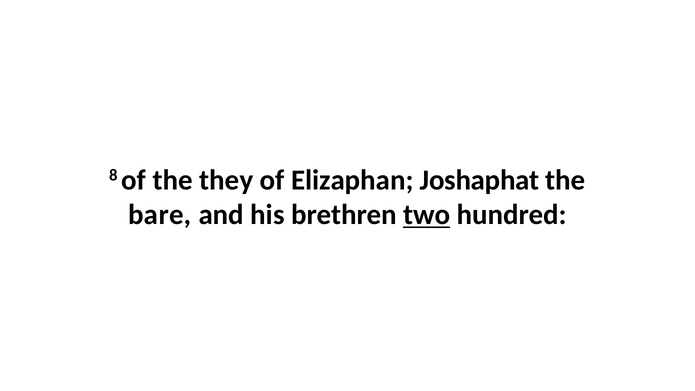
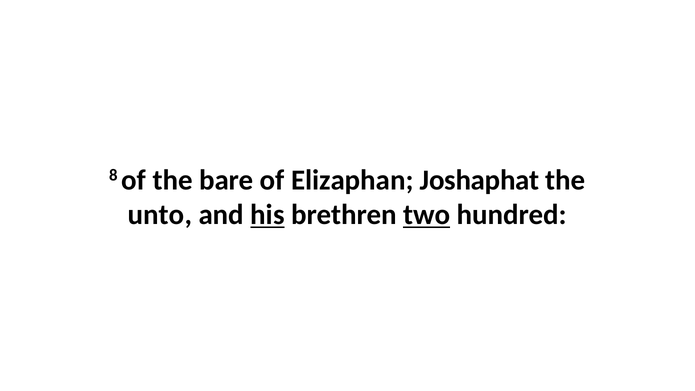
they: they -> bare
bare: bare -> unto
his underline: none -> present
